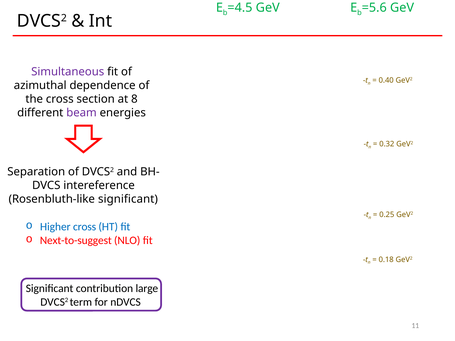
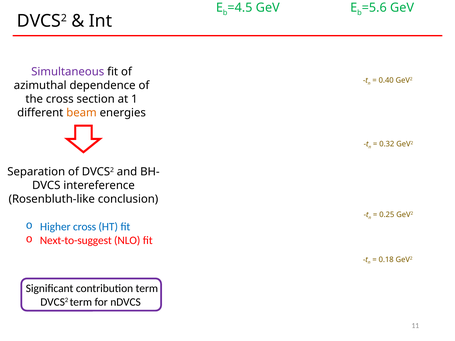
8: 8 -> 1
beam colour: purple -> orange
Rosenbluth-like significant: significant -> conclusion
contribution large: large -> term
